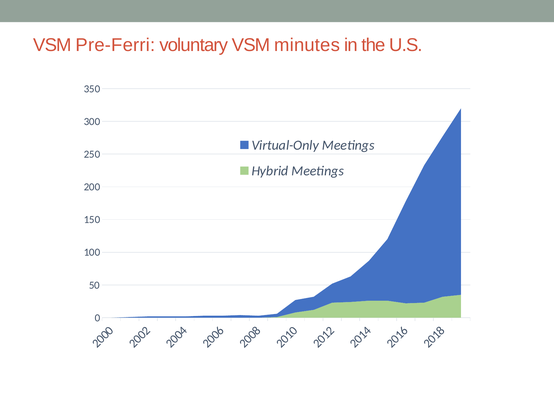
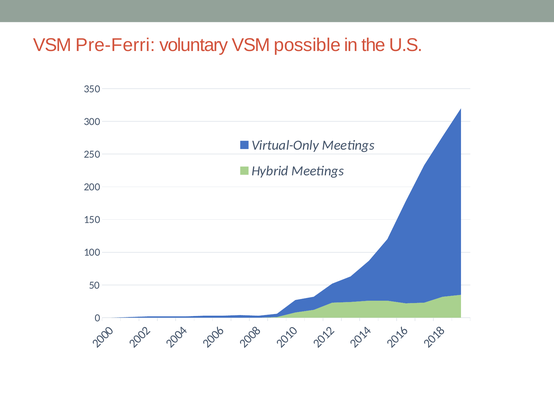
minutes: minutes -> possible
